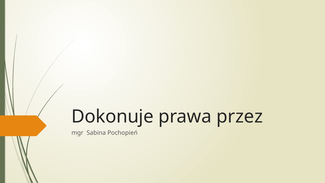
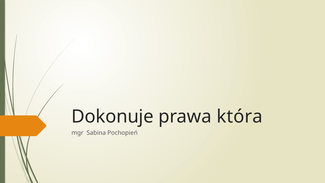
przez: przez -> która
